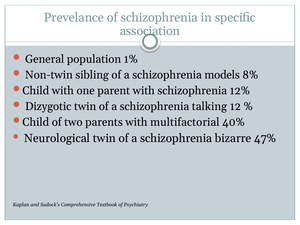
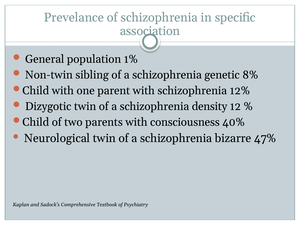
models: models -> genetic
talking: talking -> density
multifactorial: multifactorial -> consciousness
